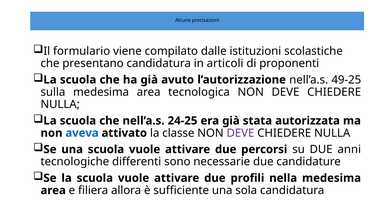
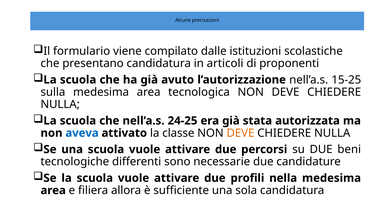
49-25: 49-25 -> 15-25
DEVE at (240, 133) colour: purple -> orange
anni: anni -> beni
